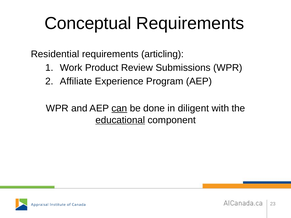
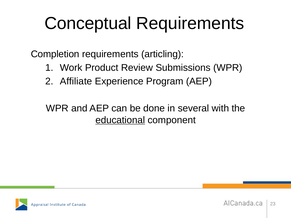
Residential: Residential -> Completion
can underline: present -> none
diligent: diligent -> several
